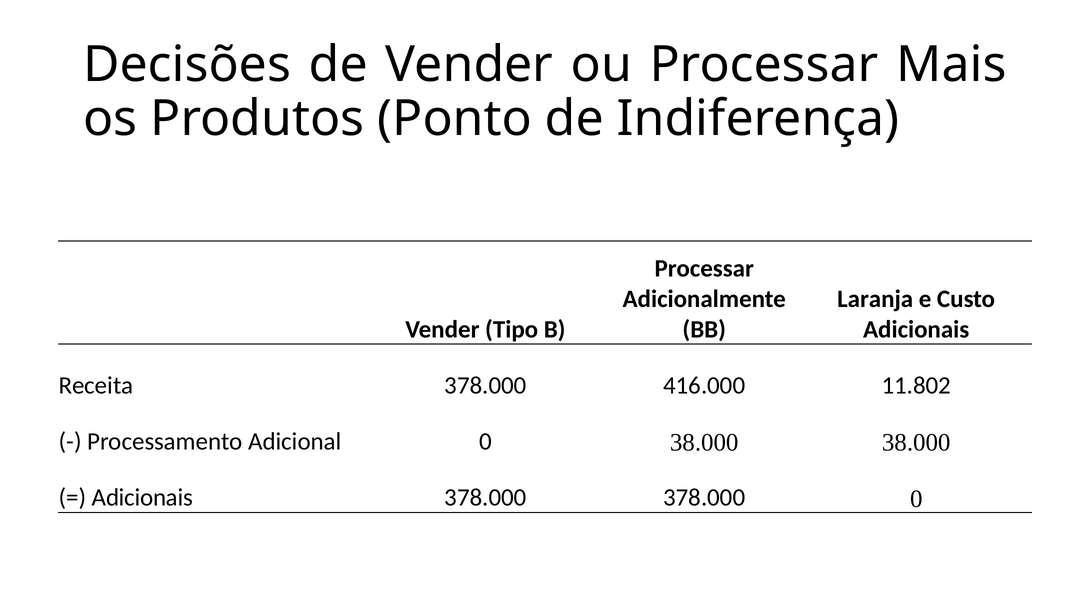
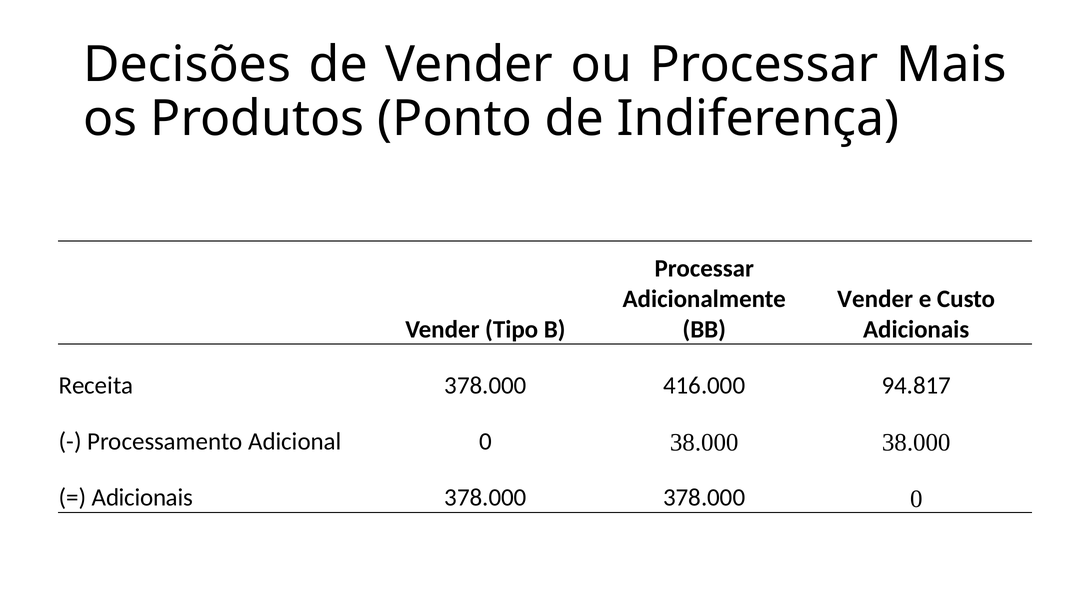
Laranja at (875, 299): Laranja -> Vender
11.802: 11.802 -> 94.817
